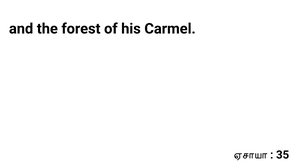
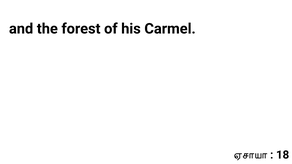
35: 35 -> 18
